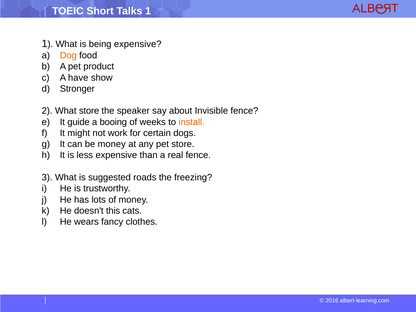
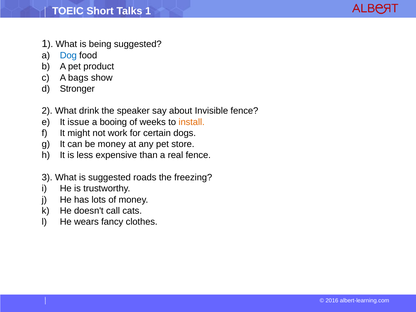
being expensive: expensive -> suggested
Dog colour: orange -> blue
have: have -> bags
What store: store -> drink
guide: guide -> issue
this: this -> call
